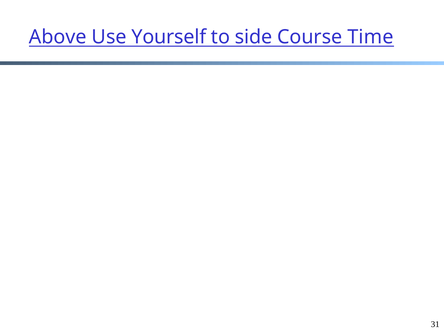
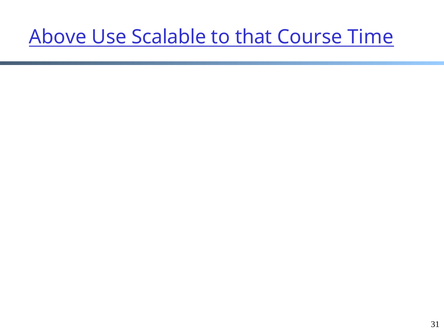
Yourself: Yourself -> Scalable
side: side -> that
